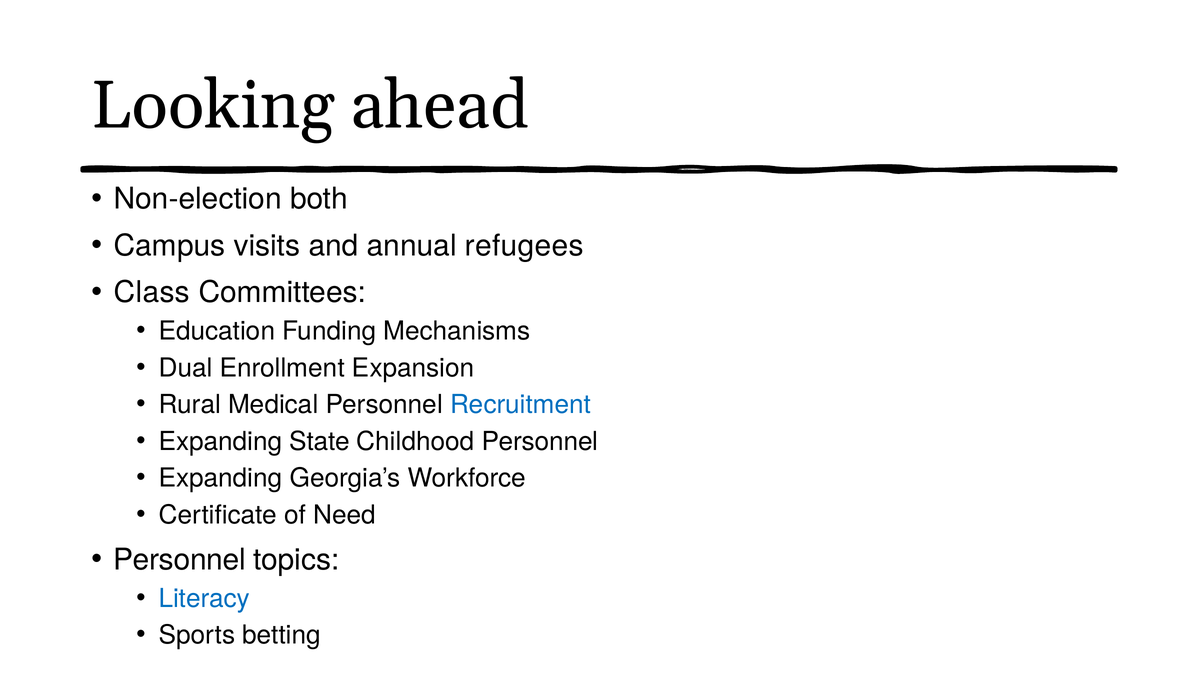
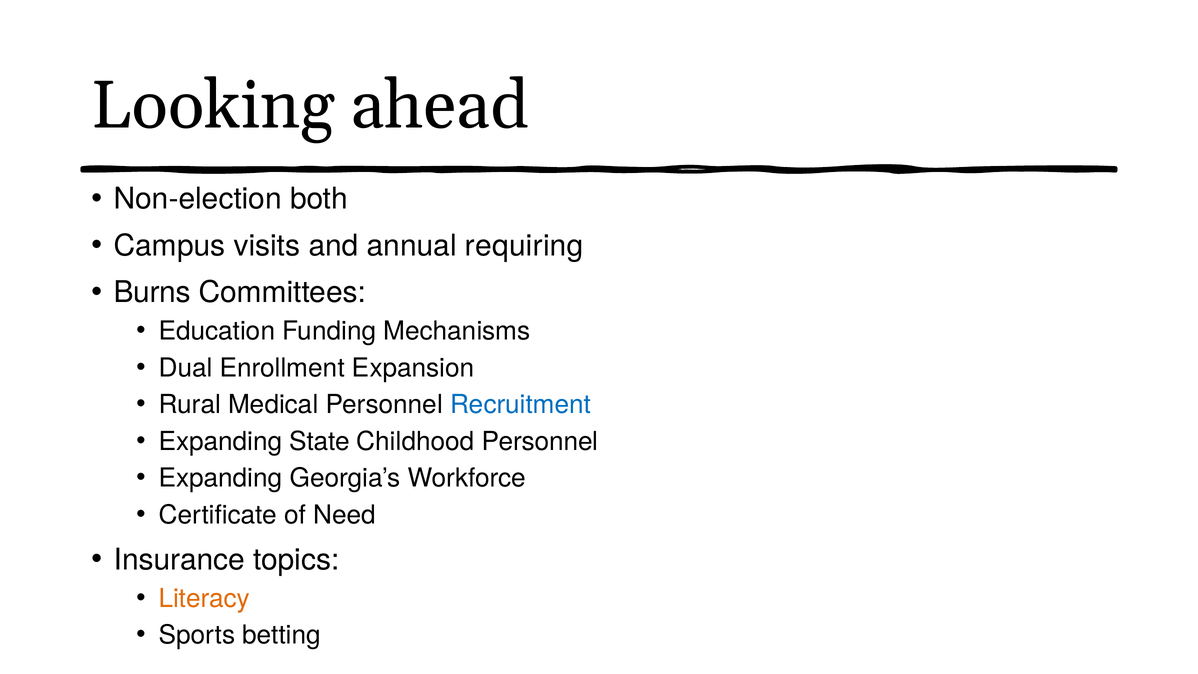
refugees: refugees -> requiring
Class: Class -> Burns
Personnel at (179, 560): Personnel -> Insurance
Literacy colour: blue -> orange
